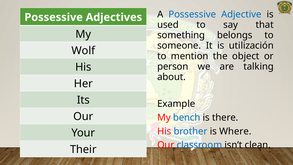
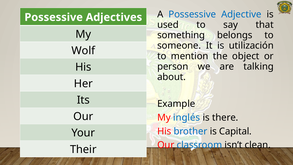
bench: bench -> inglés
Where: Where -> Capital
